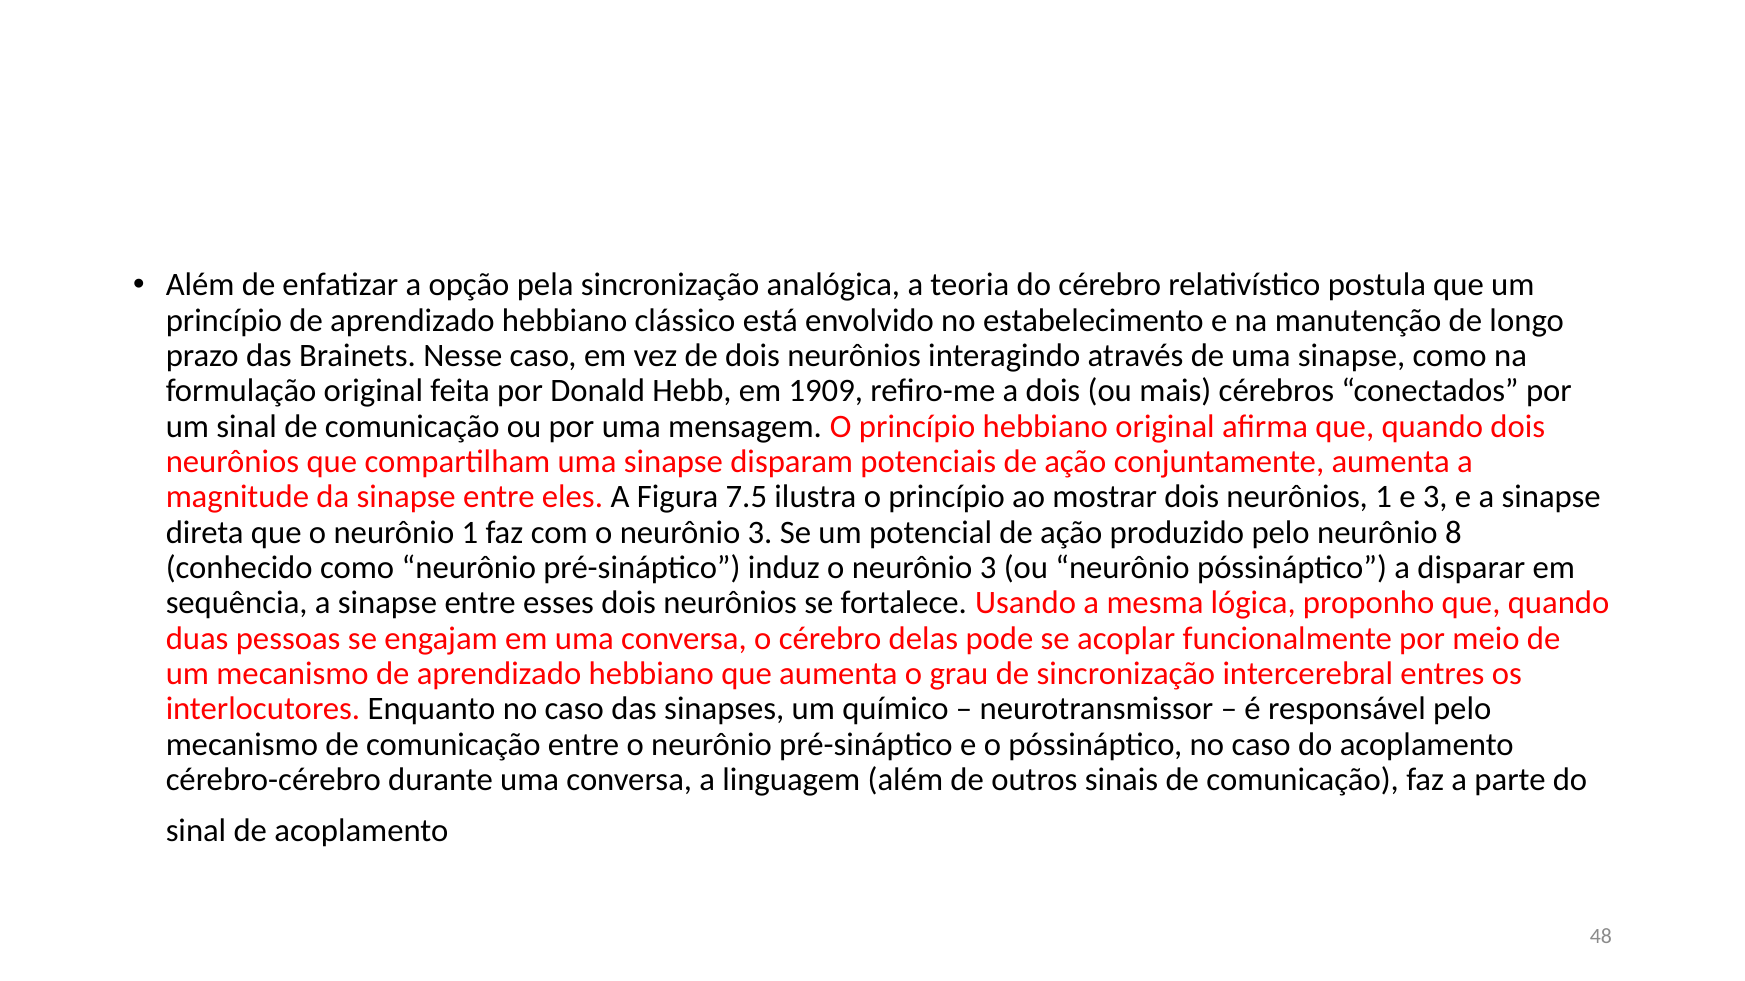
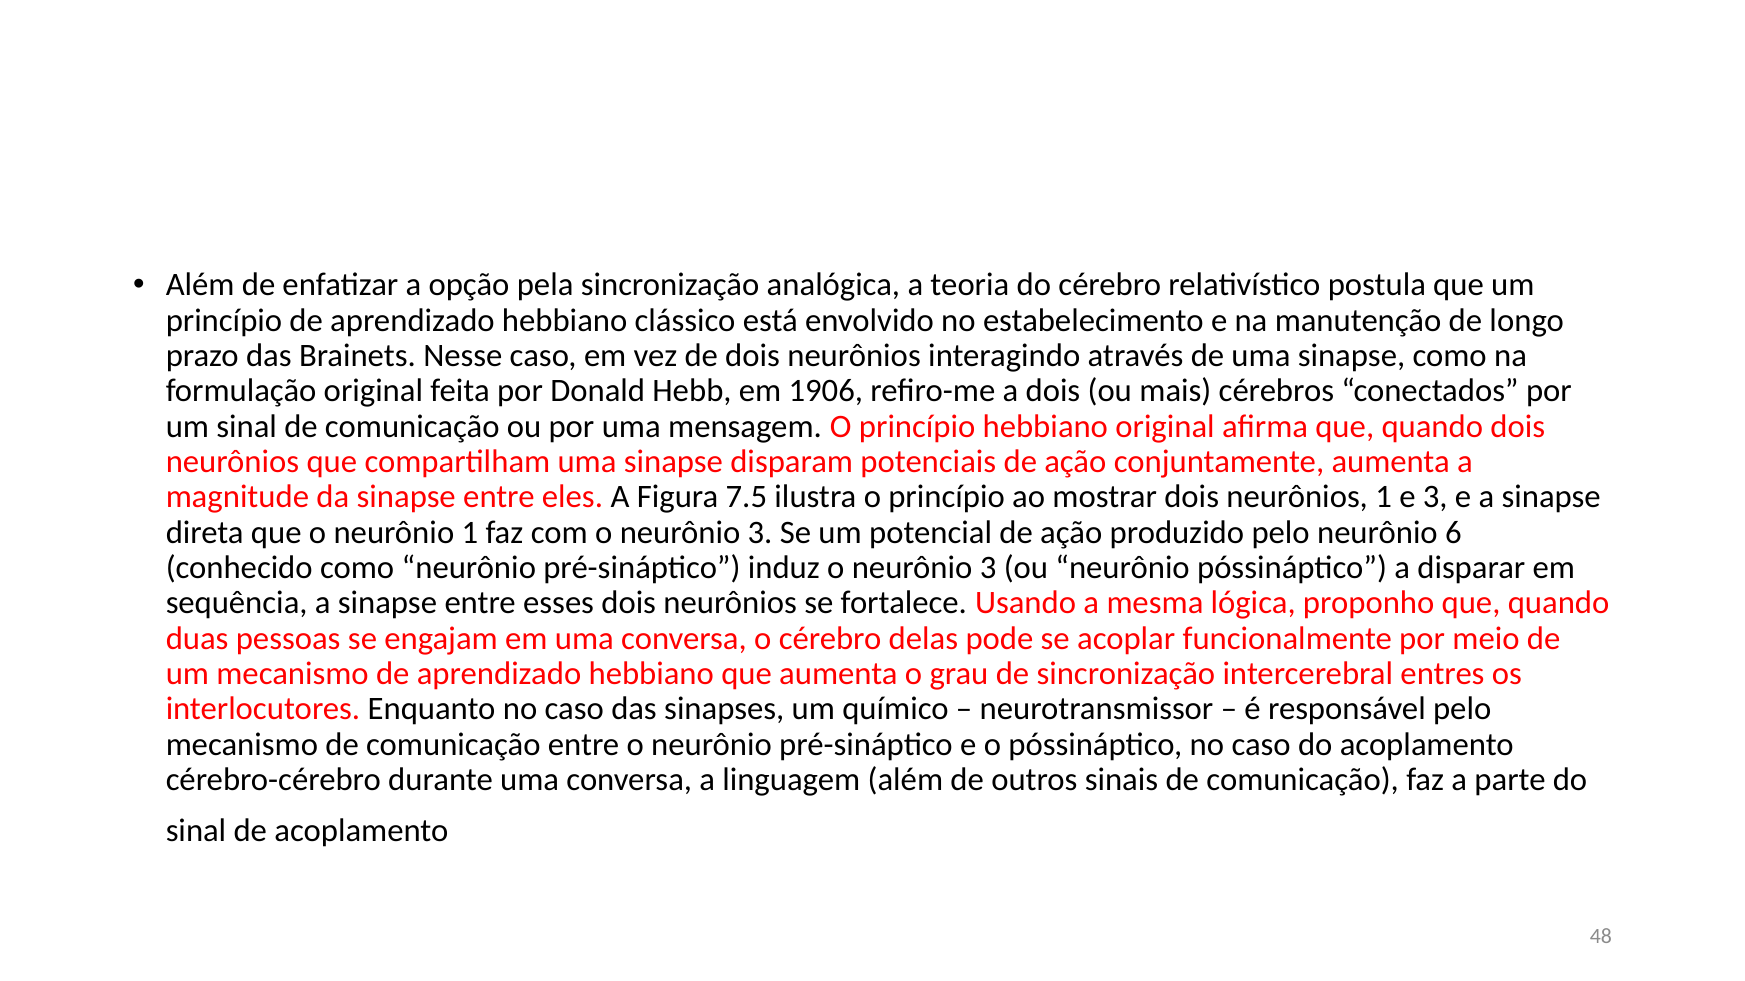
1909: 1909 -> 1906
8: 8 -> 6
